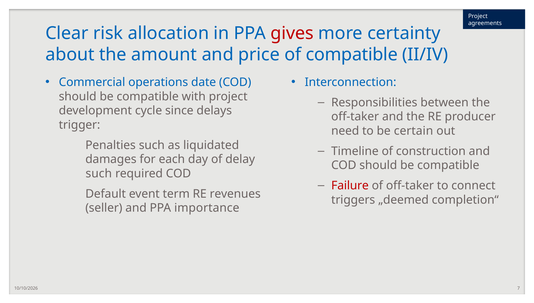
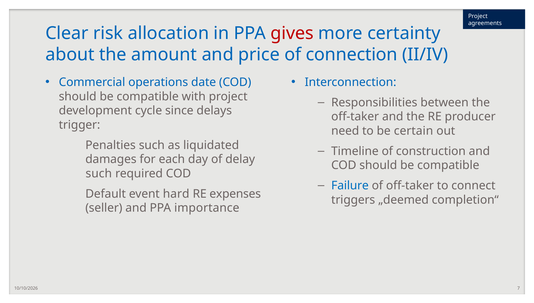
of compatible: compatible -> connection
Failure colour: red -> blue
term: term -> hard
revenues: revenues -> expenses
